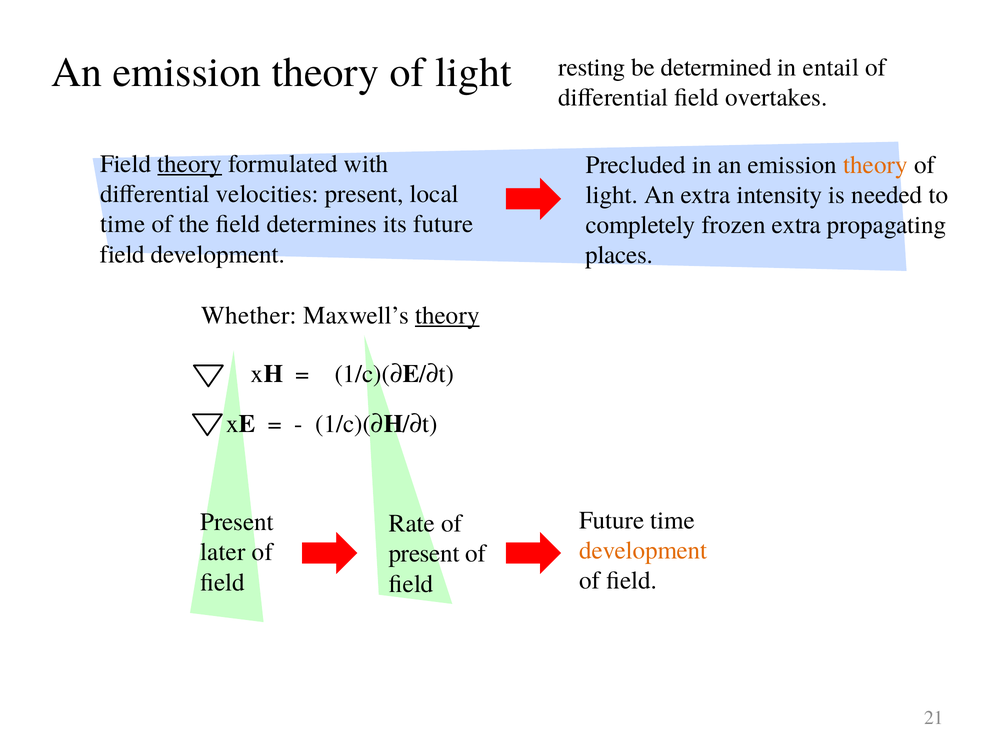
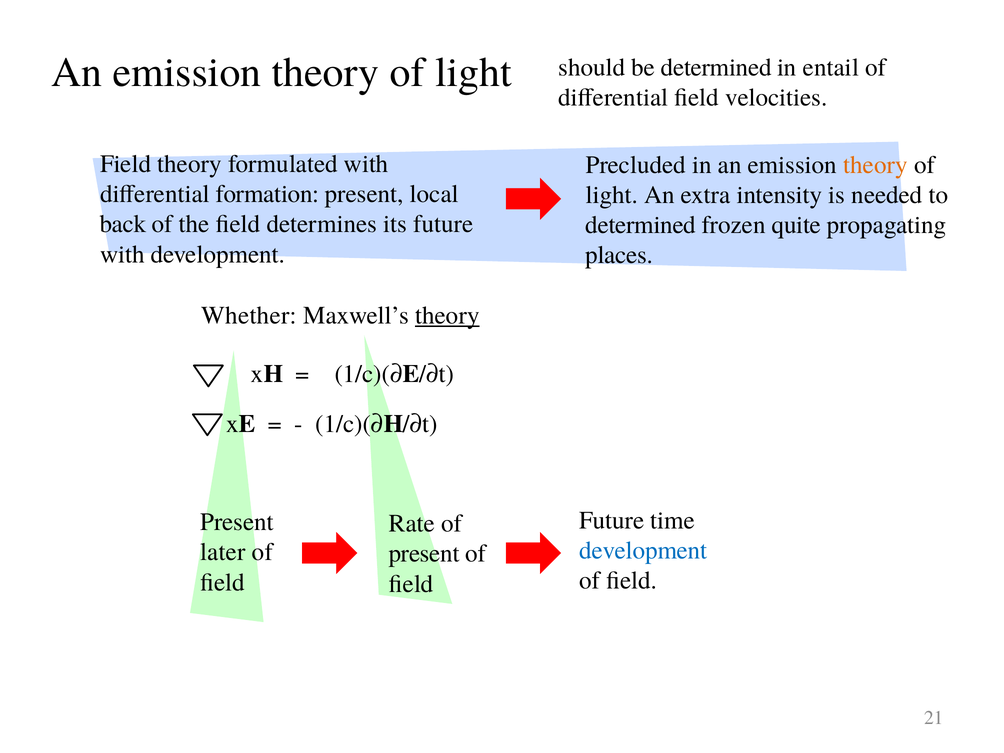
resting: resting -> should
overtakes: overtakes -> velocities
theory at (190, 164) underline: present -> none
velocities: velocities -> formation
time at (123, 224): time -> back
completely at (641, 225): completely -> determined
frozen extra: extra -> quite
field at (122, 254): field -> with
development at (643, 550) colour: orange -> blue
